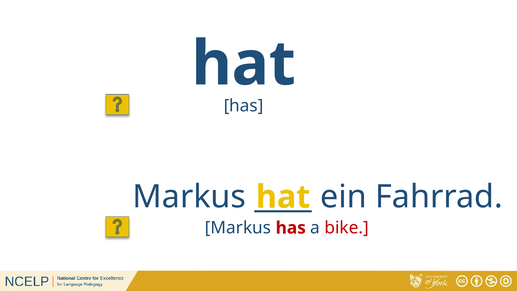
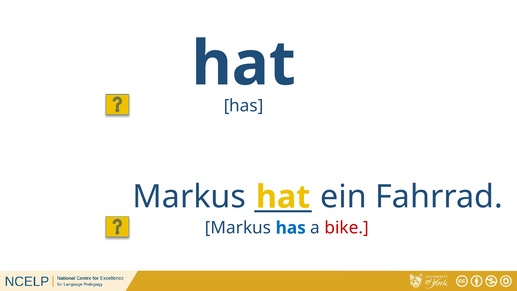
has at (291, 228) colour: red -> blue
